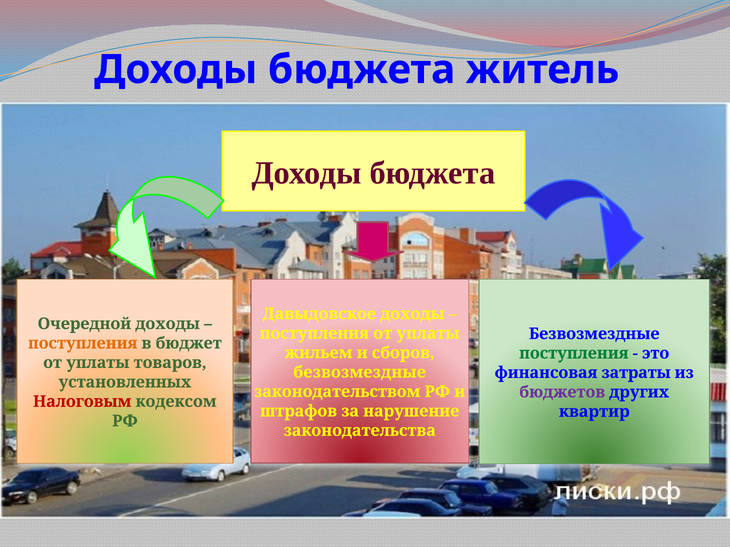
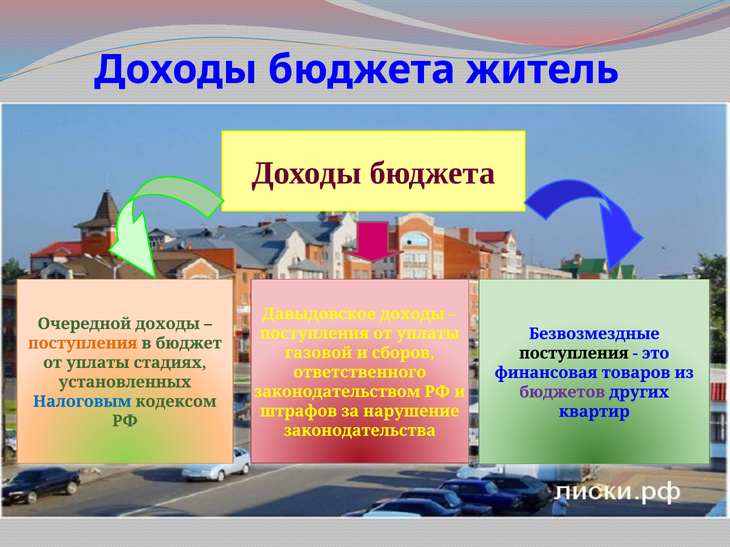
жильем: жильем -> газовой
поступления at (574, 354) colour: green -> black
товаров: товаров -> стадиях
безвозмездные at (360, 373): безвозмездные -> ответственного
затраты: затраты -> товаров
Налоговым colour: red -> blue
